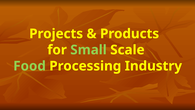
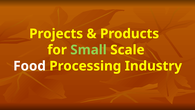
Food colour: light green -> white
